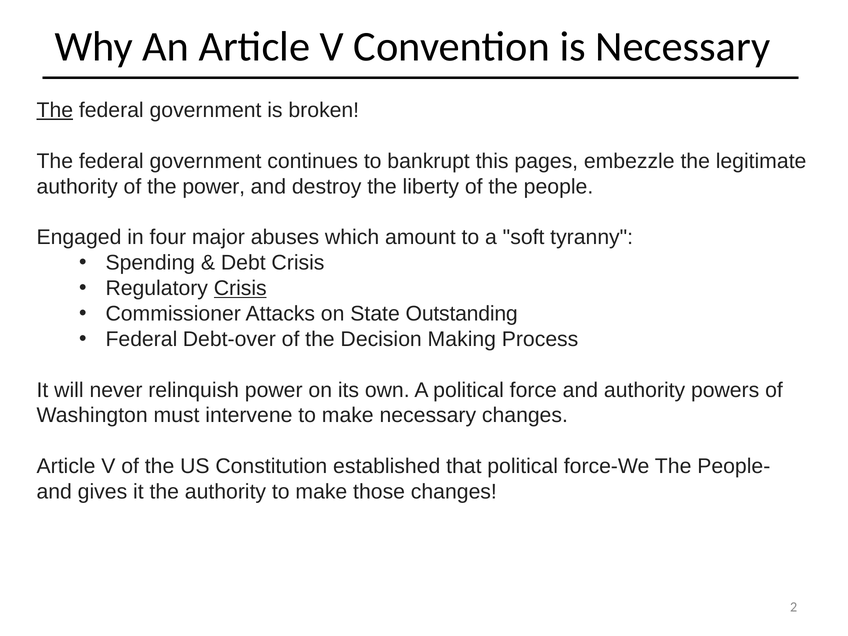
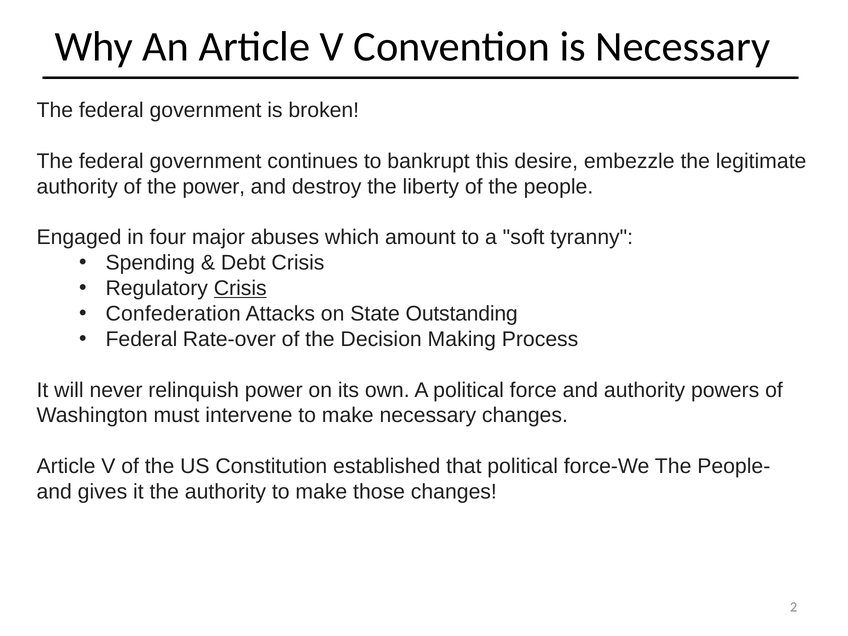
The at (55, 110) underline: present -> none
pages: pages -> desire
Commissioner: Commissioner -> Confederation
Debt-over: Debt-over -> Rate-over
